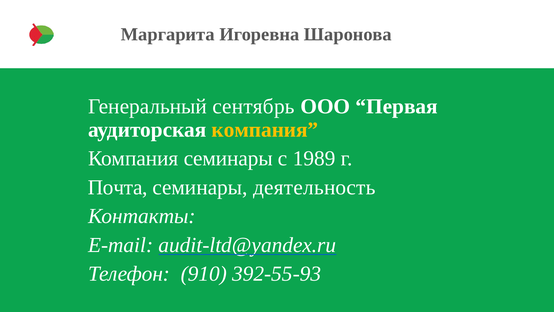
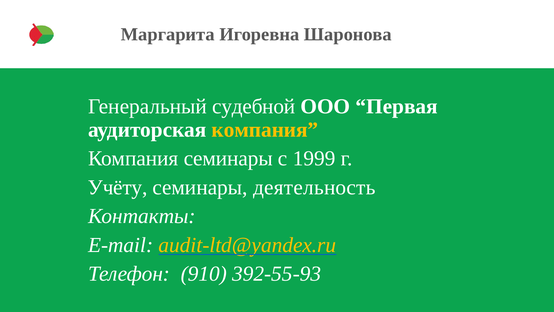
сентябрь: сентябрь -> судебной
1989: 1989 -> 1999
Почта: Почта -> Учёту
audit-ltd@yandex.ru colour: white -> yellow
